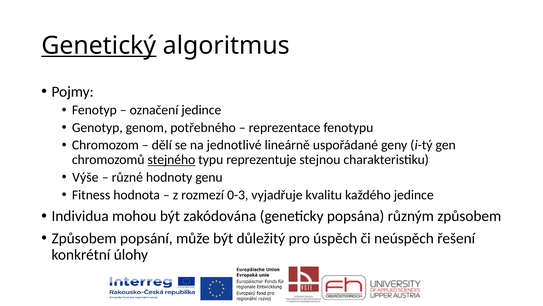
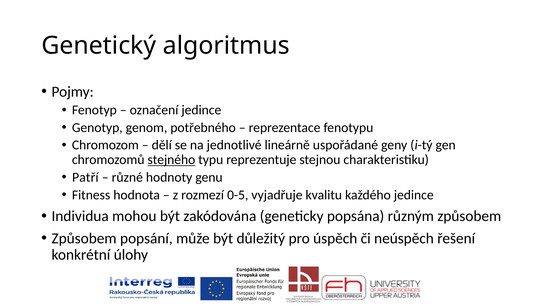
Genetický underline: present -> none
Výše: Výše -> Patří
0-3: 0-3 -> 0-5
